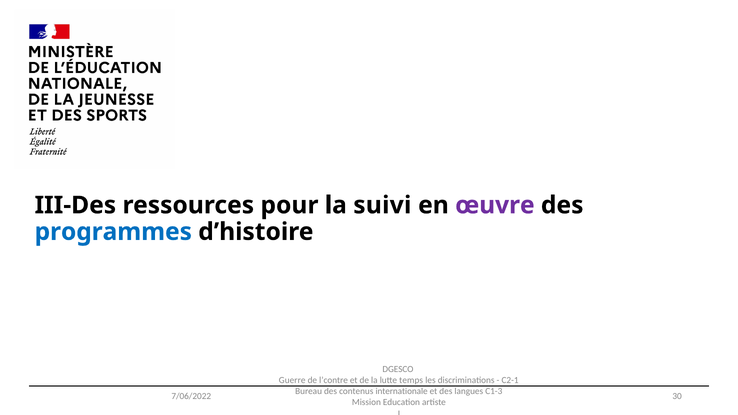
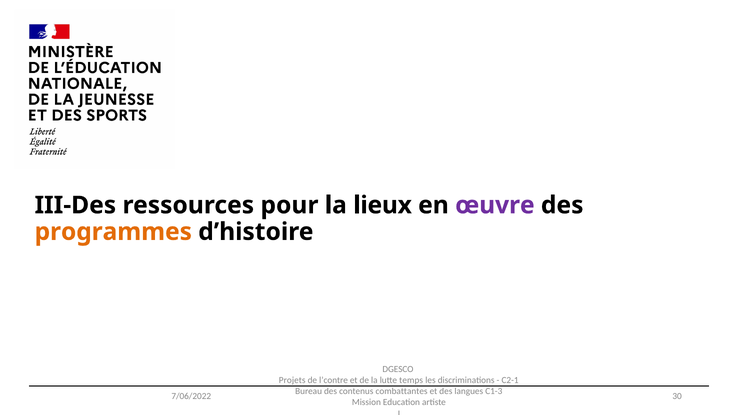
suivi: suivi -> lieux
programmes colour: blue -> orange
Guerre: Guerre -> Projets
internationale: internationale -> combattantes
